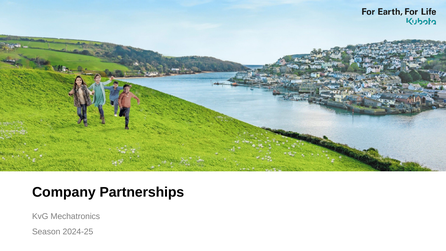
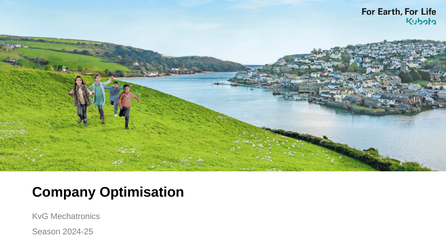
Partnerships: Partnerships -> Optimisation
